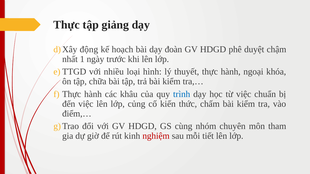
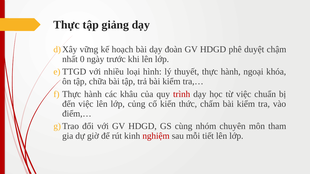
động: động -> vững
1: 1 -> 0
trình colour: blue -> red
